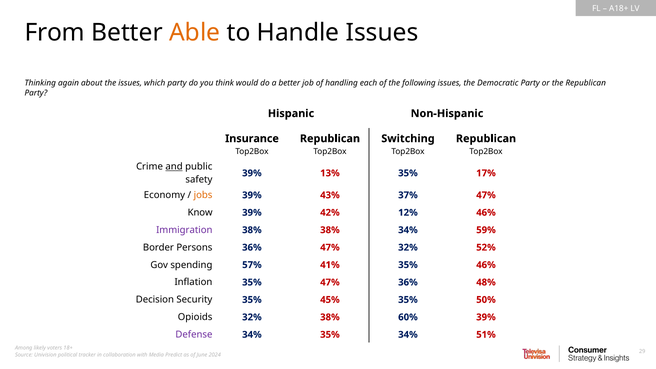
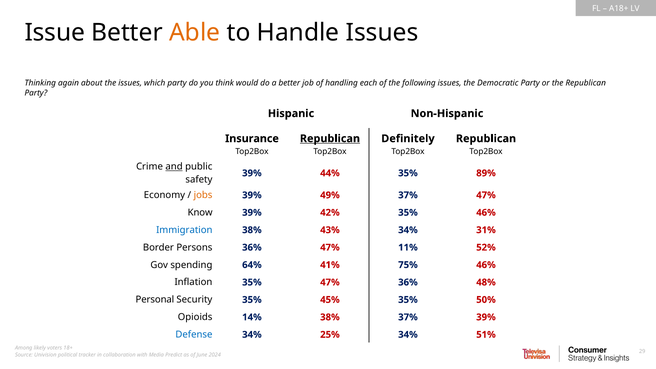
From: From -> Issue
Republican at (330, 139) underline: none -> present
Switching: Switching -> Definitely
13%: 13% -> 44%
17%: 17% -> 89%
43%: 43% -> 49%
42% 12%: 12% -> 35%
Immigration colour: purple -> blue
38% 38%: 38% -> 43%
59%: 59% -> 31%
47% 32%: 32% -> 11%
57%: 57% -> 64%
41% 35%: 35% -> 75%
Decision: Decision -> Personal
Opioids 32%: 32% -> 14%
38% 60%: 60% -> 37%
Defense colour: purple -> blue
34% 35%: 35% -> 25%
